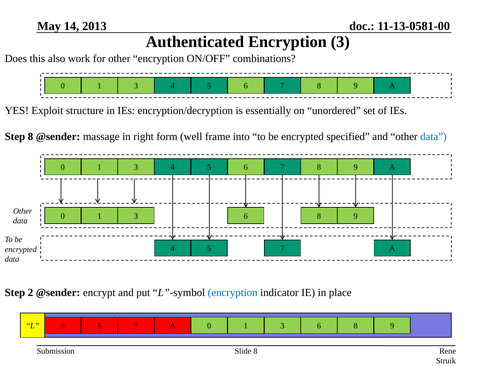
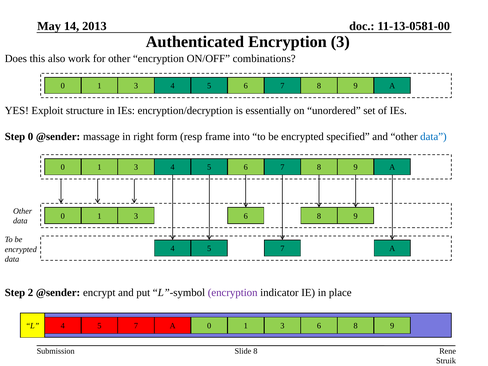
Step 8: 8 -> 0
well: well -> resp
encryption at (233, 293) colour: blue -> purple
